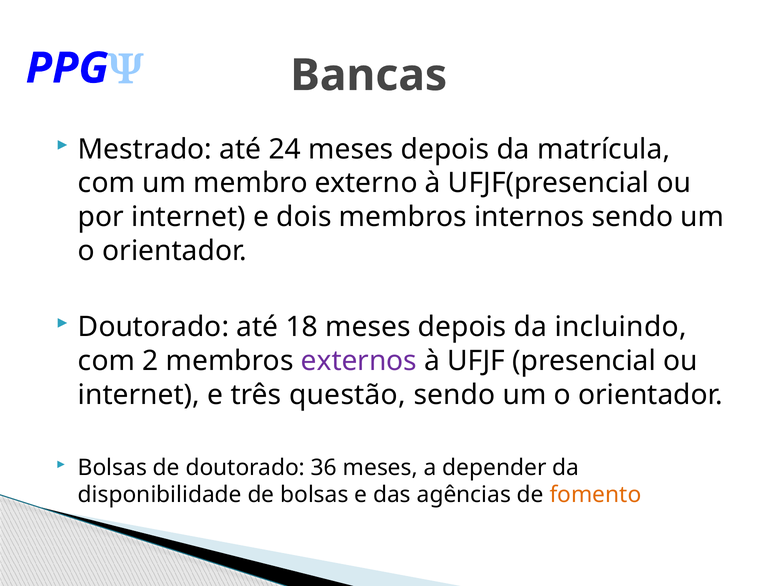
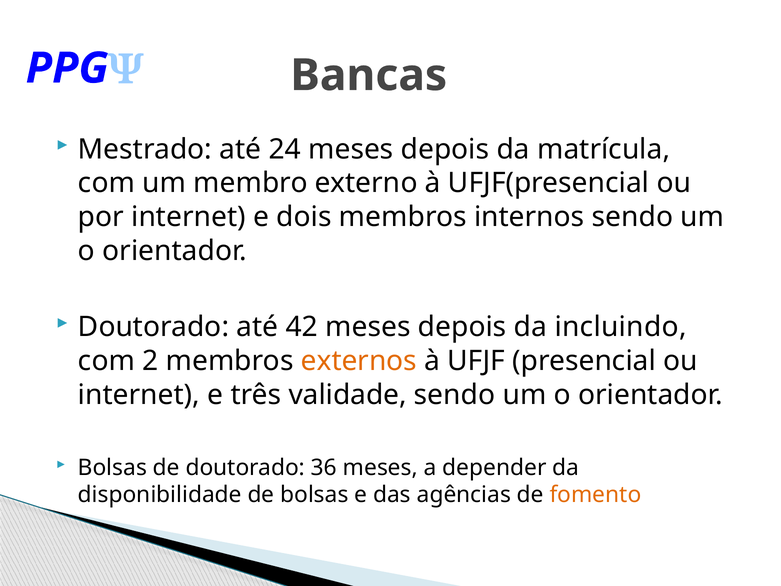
18: 18 -> 42
externos colour: purple -> orange
questão: questão -> validade
